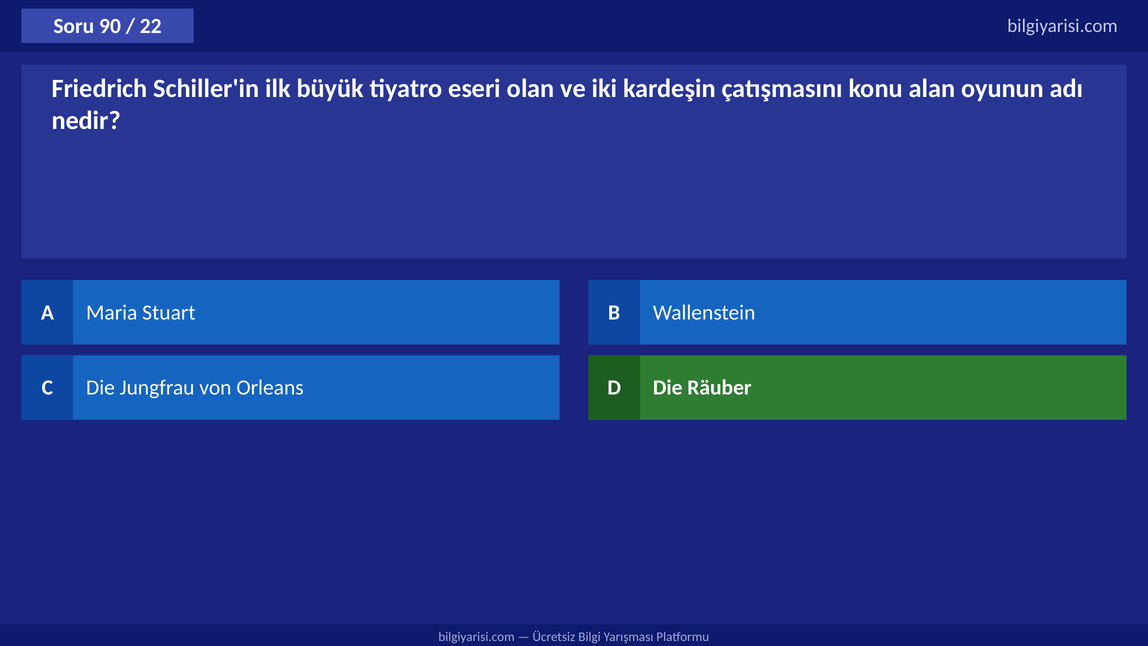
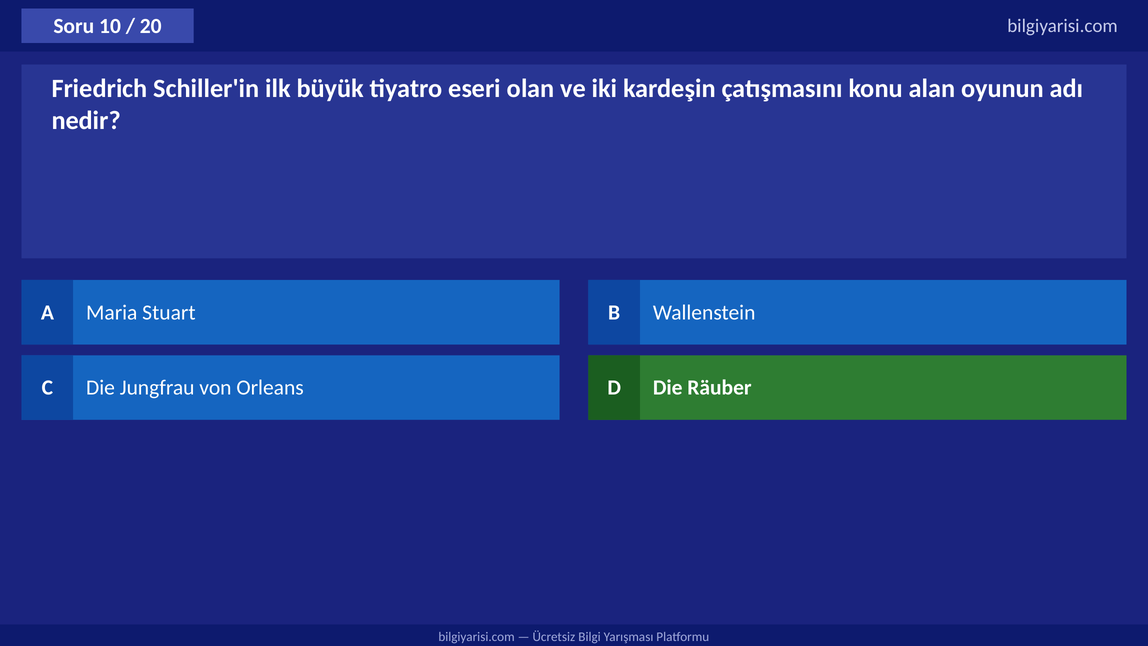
90: 90 -> 10
22: 22 -> 20
